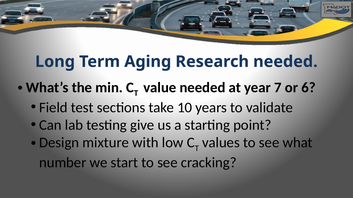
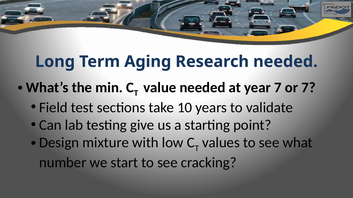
or 6: 6 -> 7
